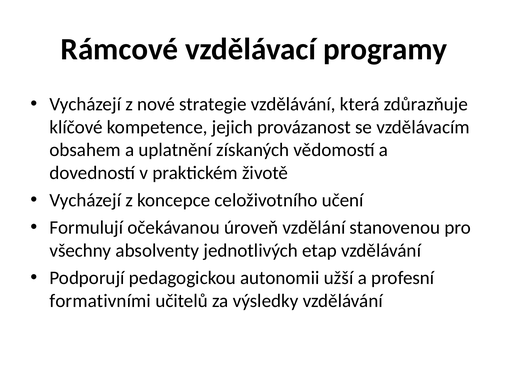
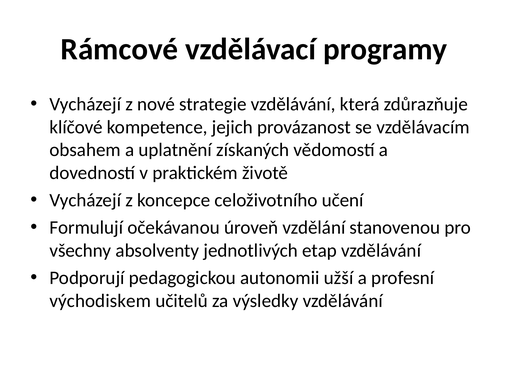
formativními: formativními -> východiskem
